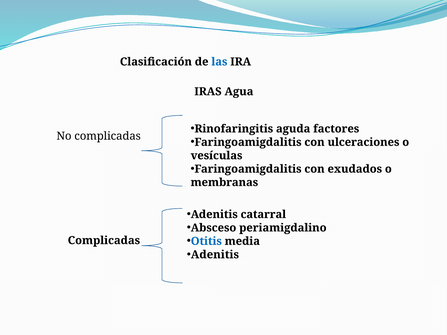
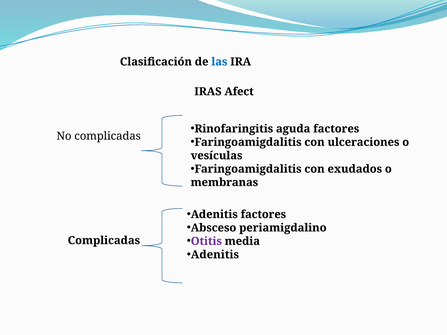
Agua: Agua -> Afect
Adenitis catarral: catarral -> factores
Otitis colour: blue -> purple
